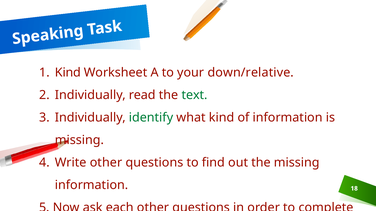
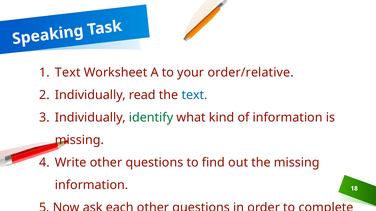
Kind at (68, 73): Kind -> Text
down/relative: down/relative -> order/relative
text at (195, 95) colour: green -> blue
